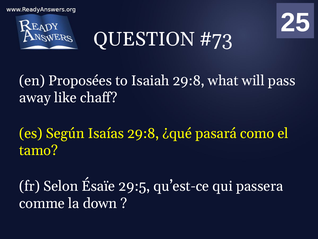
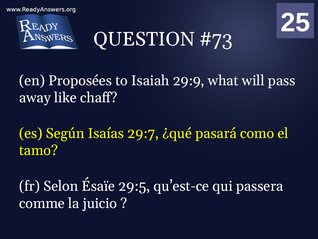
Isaiah 29:8: 29:8 -> 29:9
Isaías 29:8: 29:8 -> 29:7
down: down -> juicio
